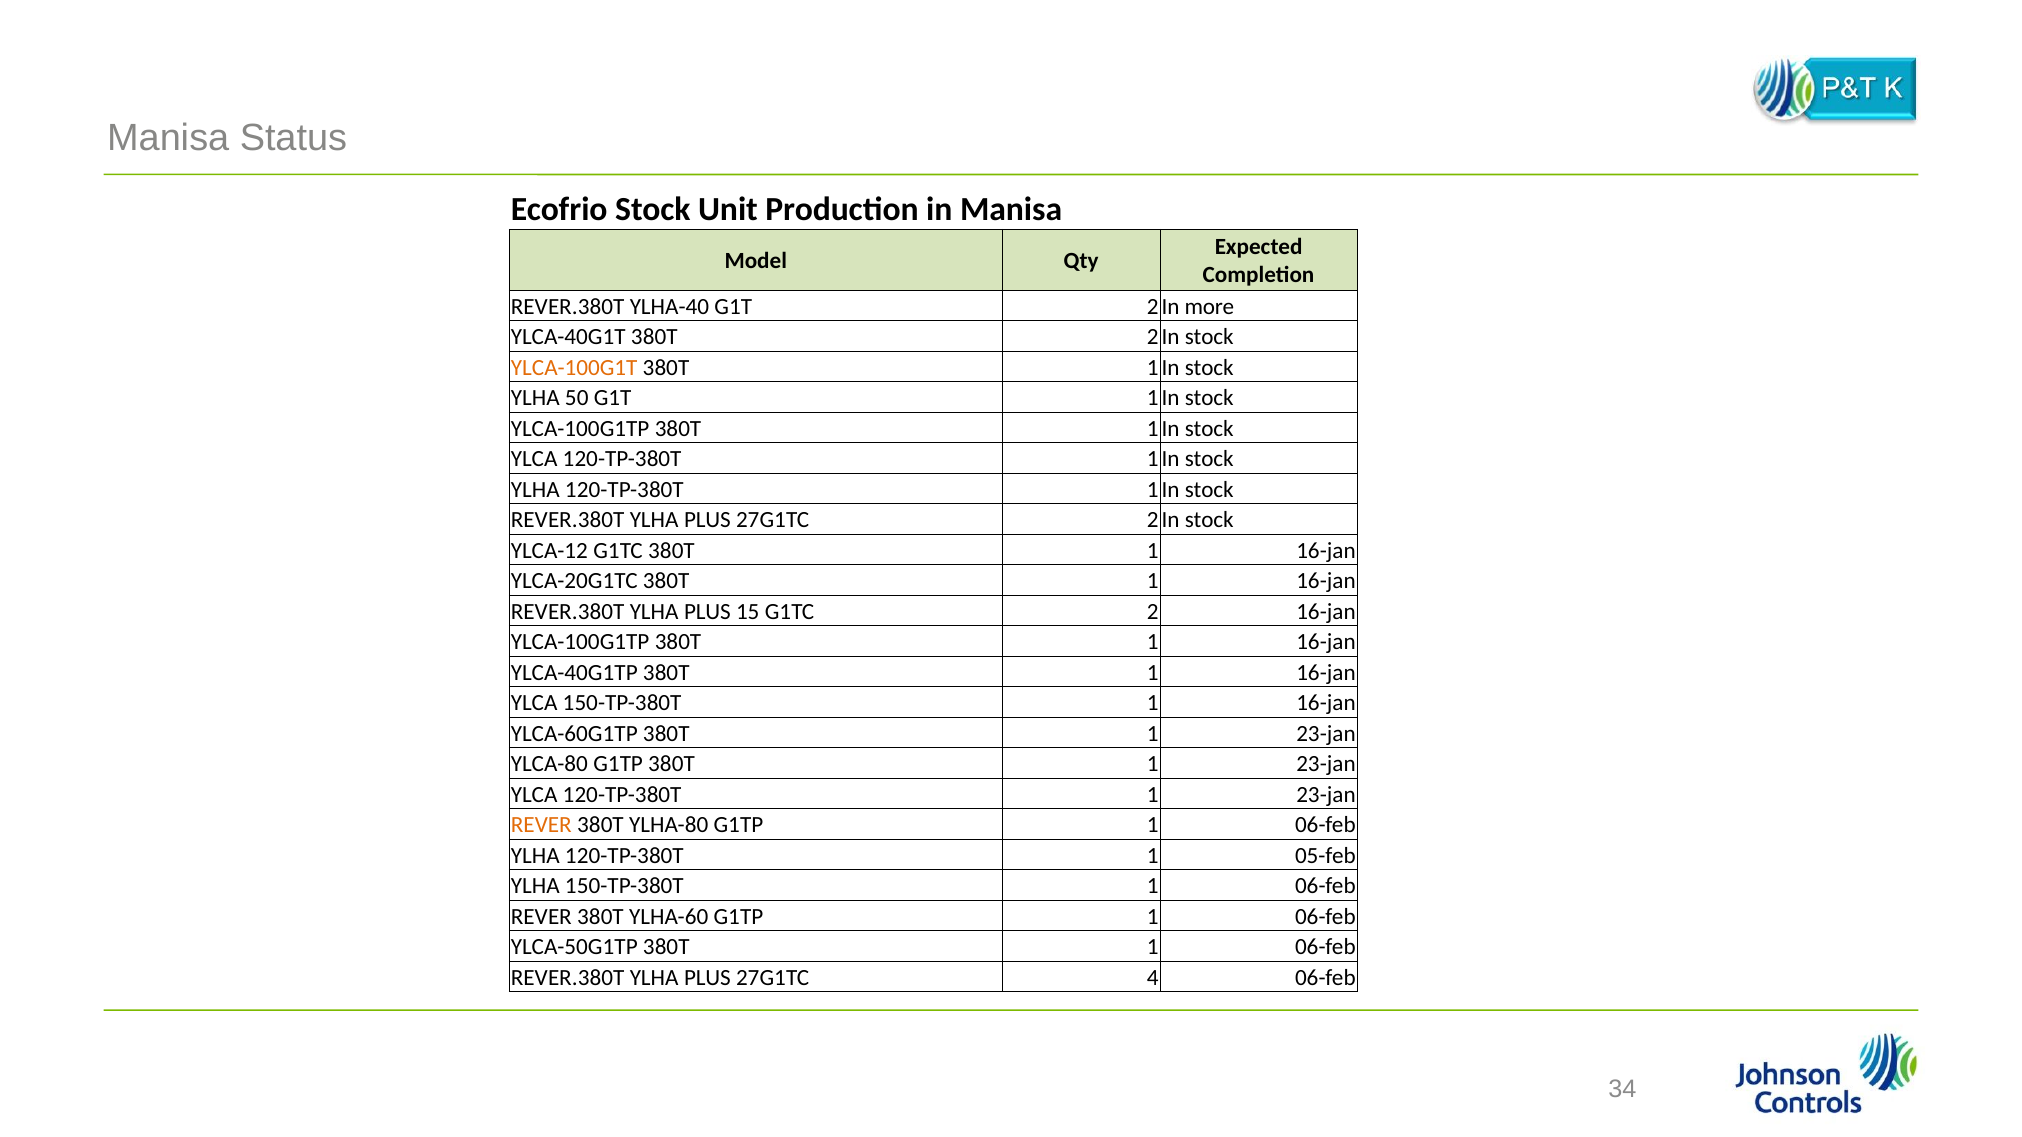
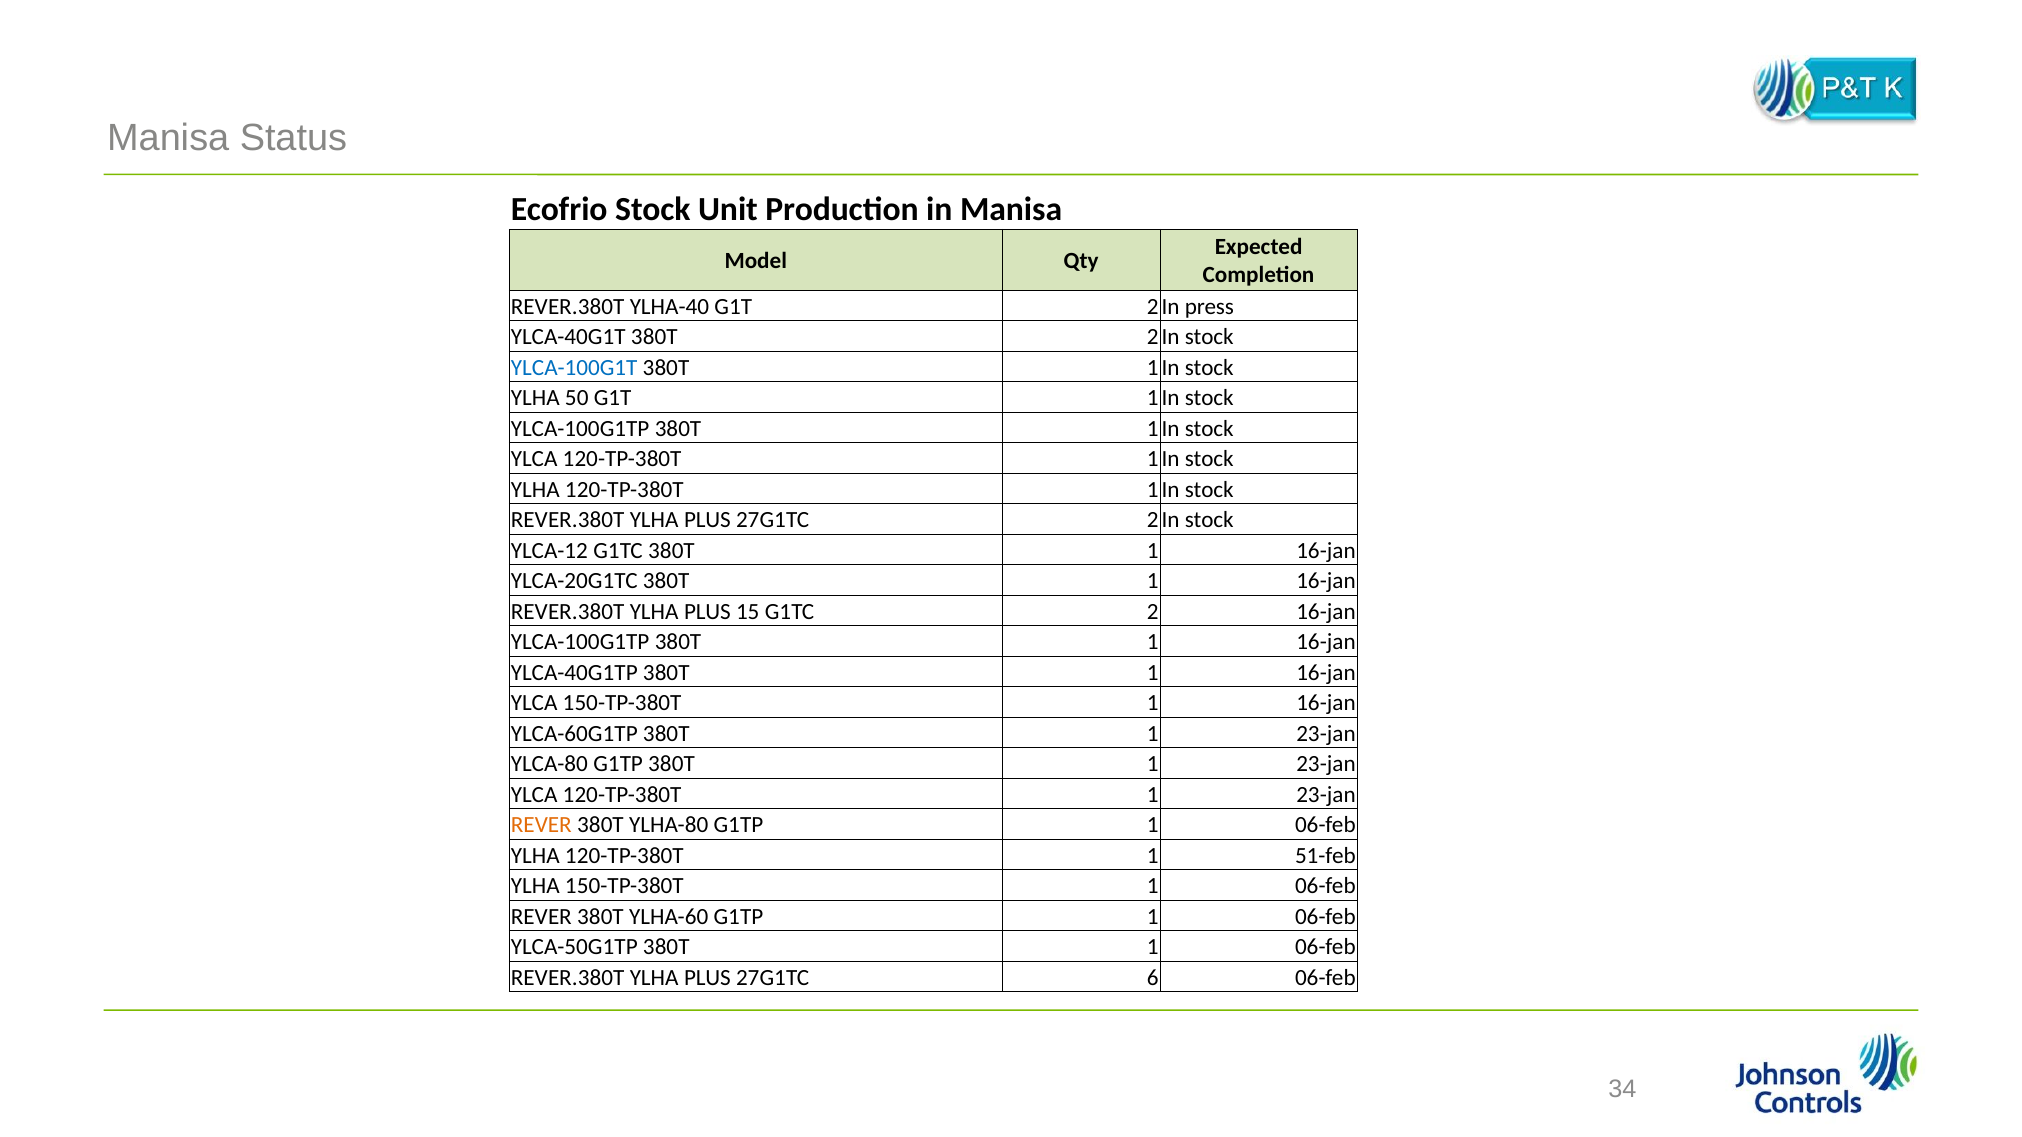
more: more -> press
YLCA-100G1T colour: orange -> blue
05-feb: 05-feb -> 51-feb
4: 4 -> 6
